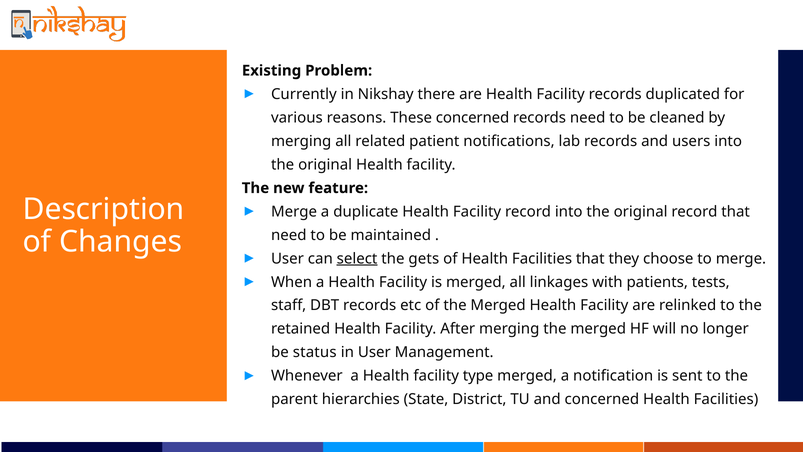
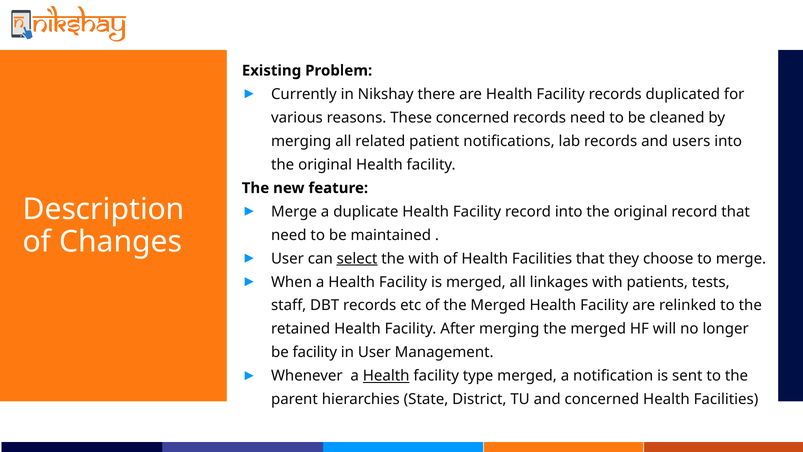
the gets: gets -> with
be status: status -> facility
Health at (386, 376) underline: none -> present
